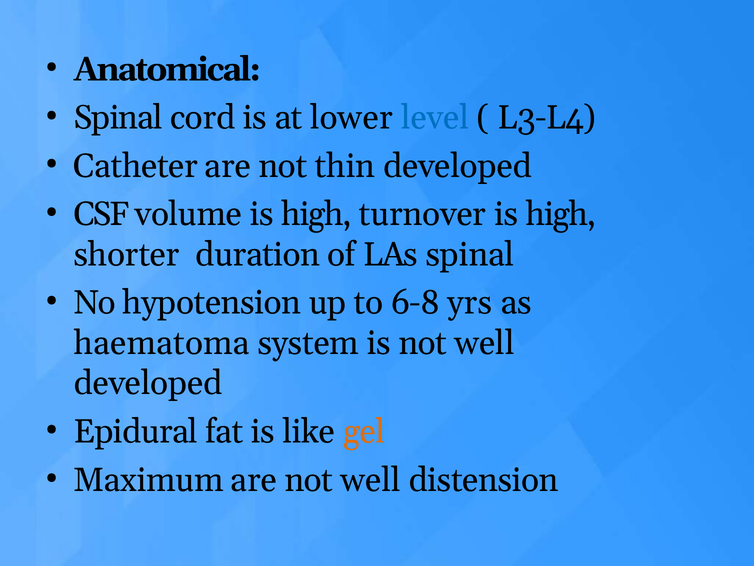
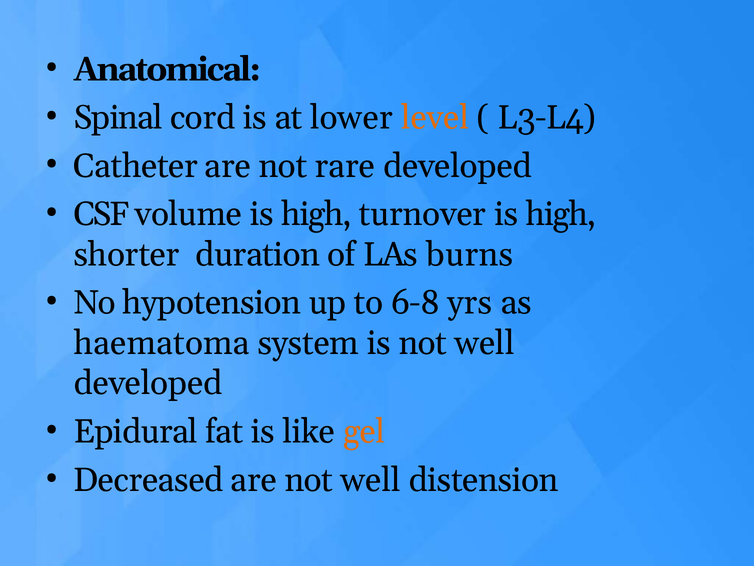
level colour: blue -> orange
thin: thin -> rare
LAs spinal: spinal -> burns
Maximum: Maximum -> Decreased
